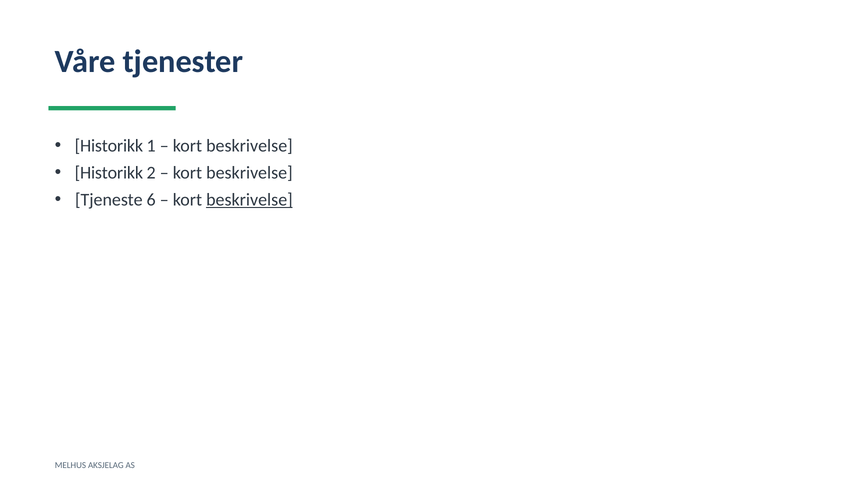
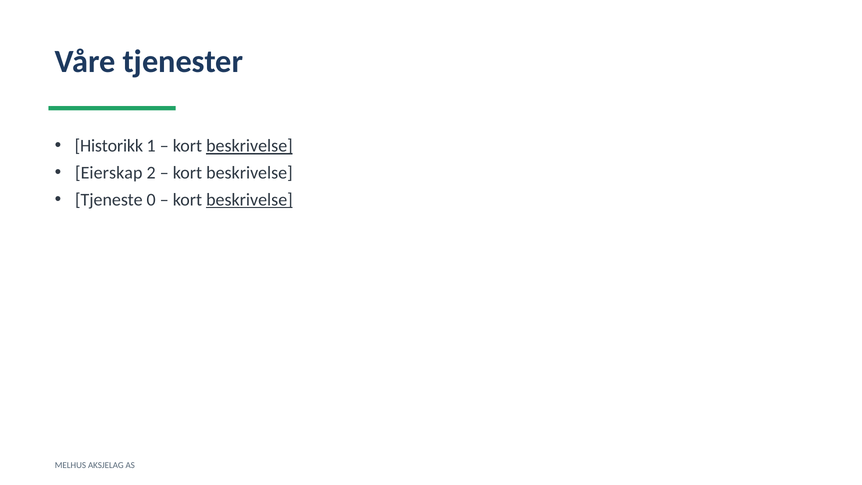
beskrivelse at (249, 146) underline: none -> present
Historikk at (109, 173): Historikk -> Eierskap
6: 6 -> 0
